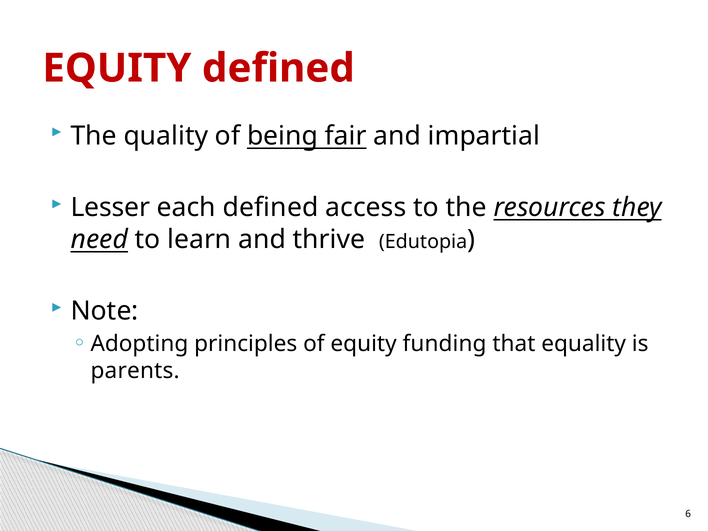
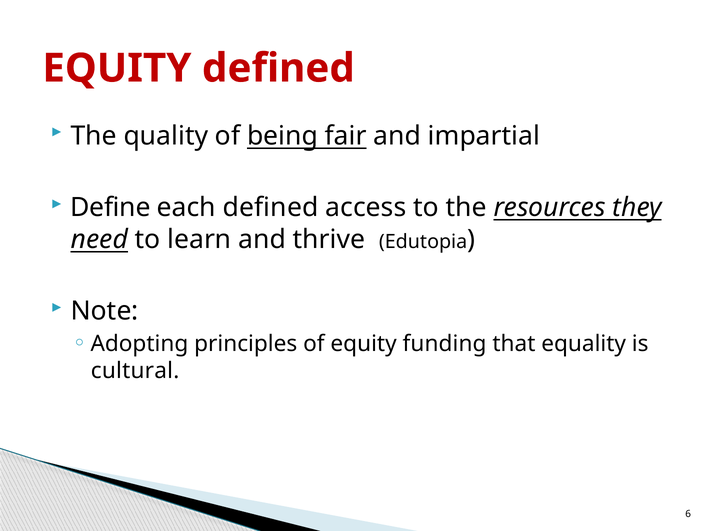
Lesser: Lesser -> Define
parents: parents -> cultural
